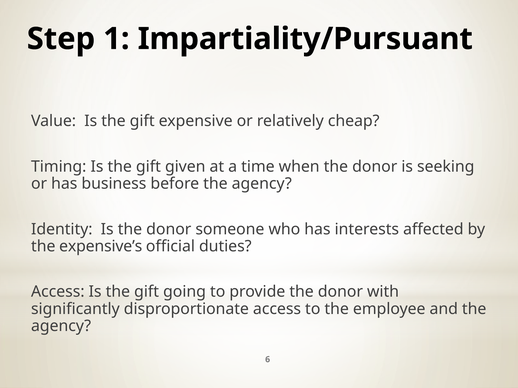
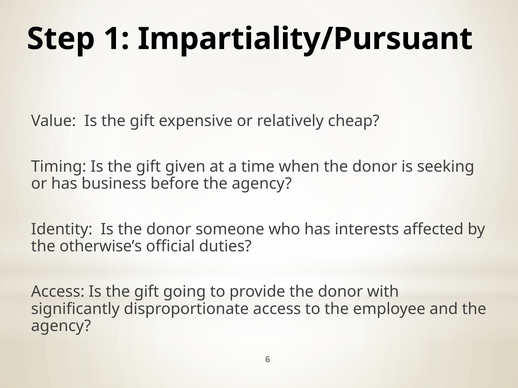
expensive’s: expensive’s -> otherwise’s
